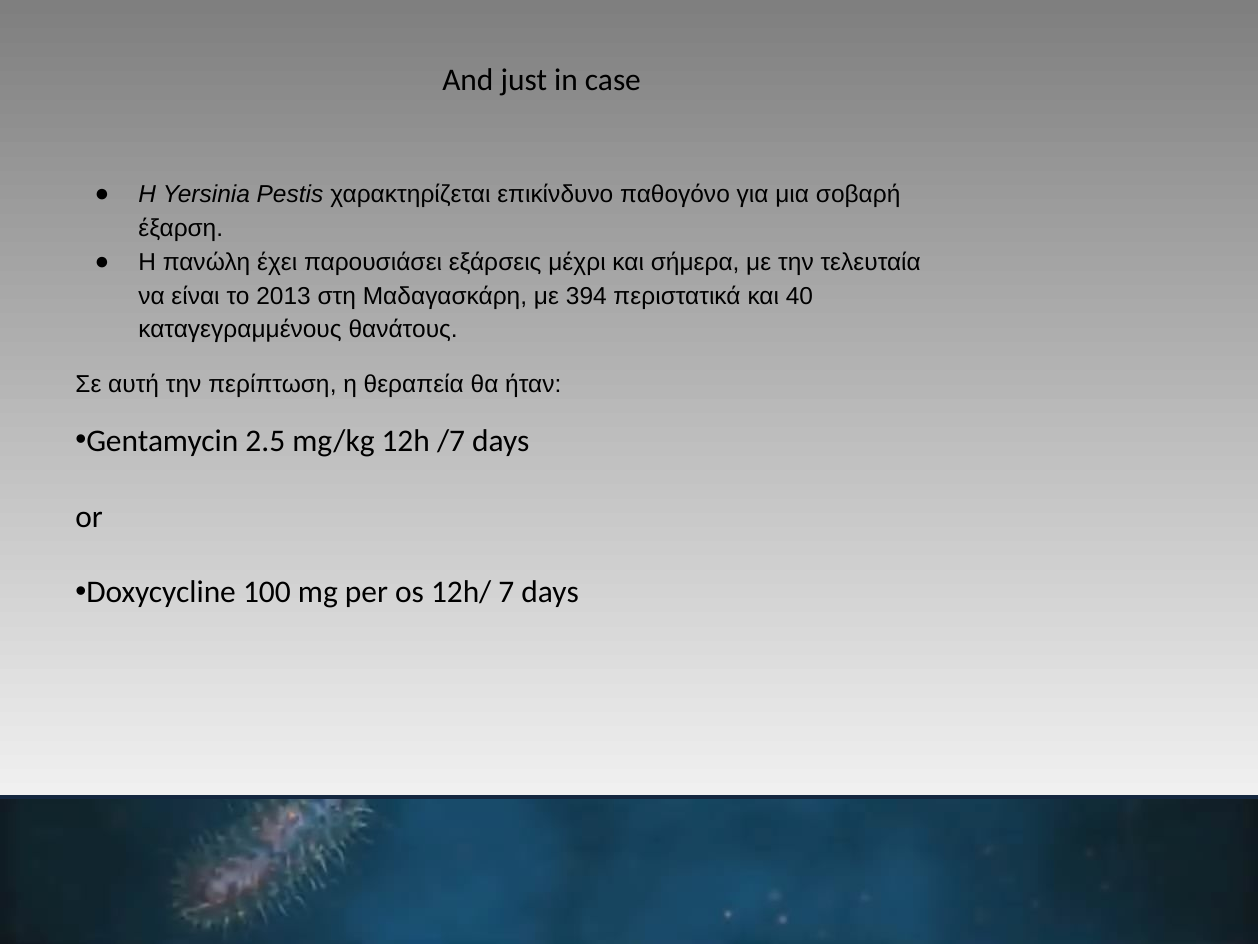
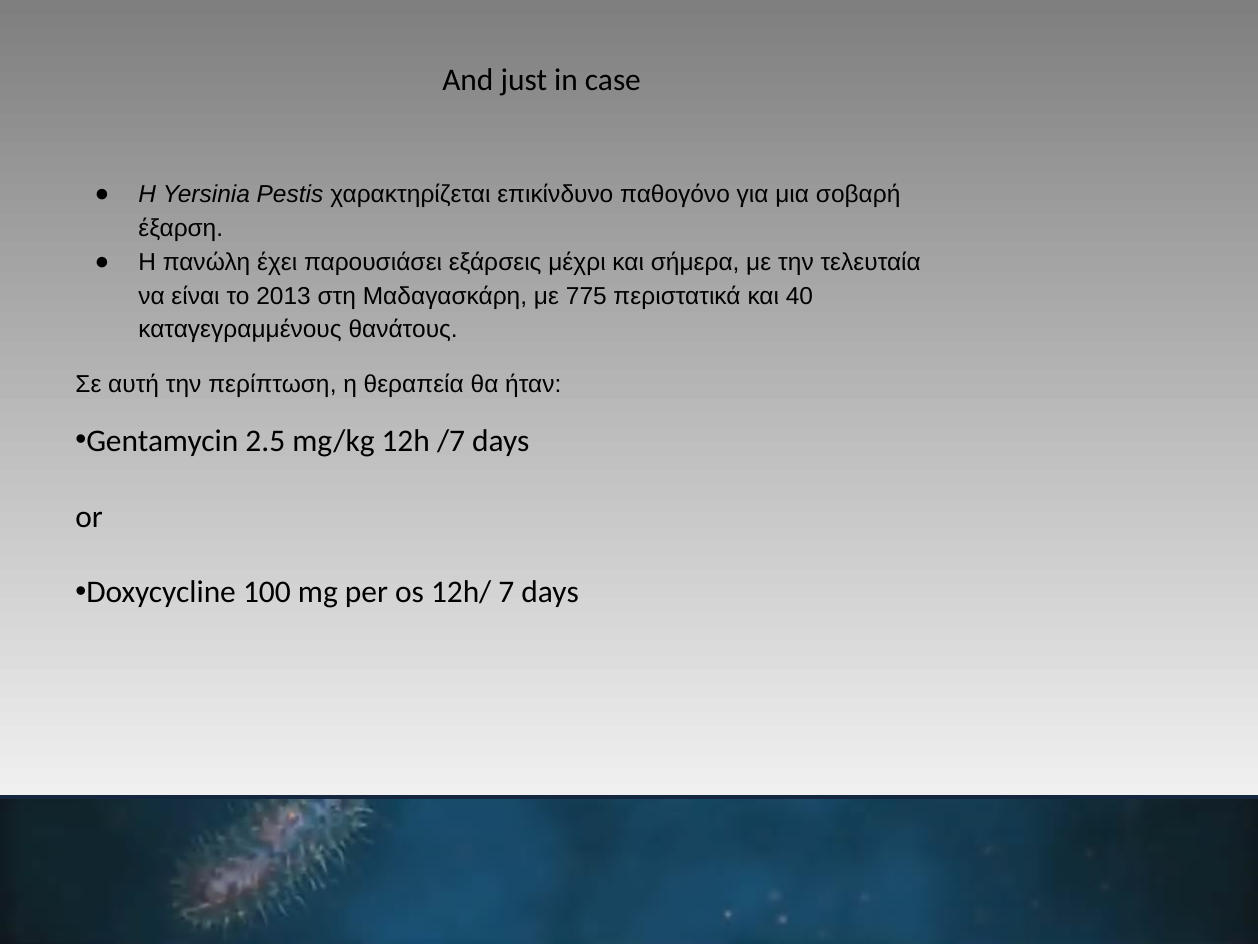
394: 394 -> 775
